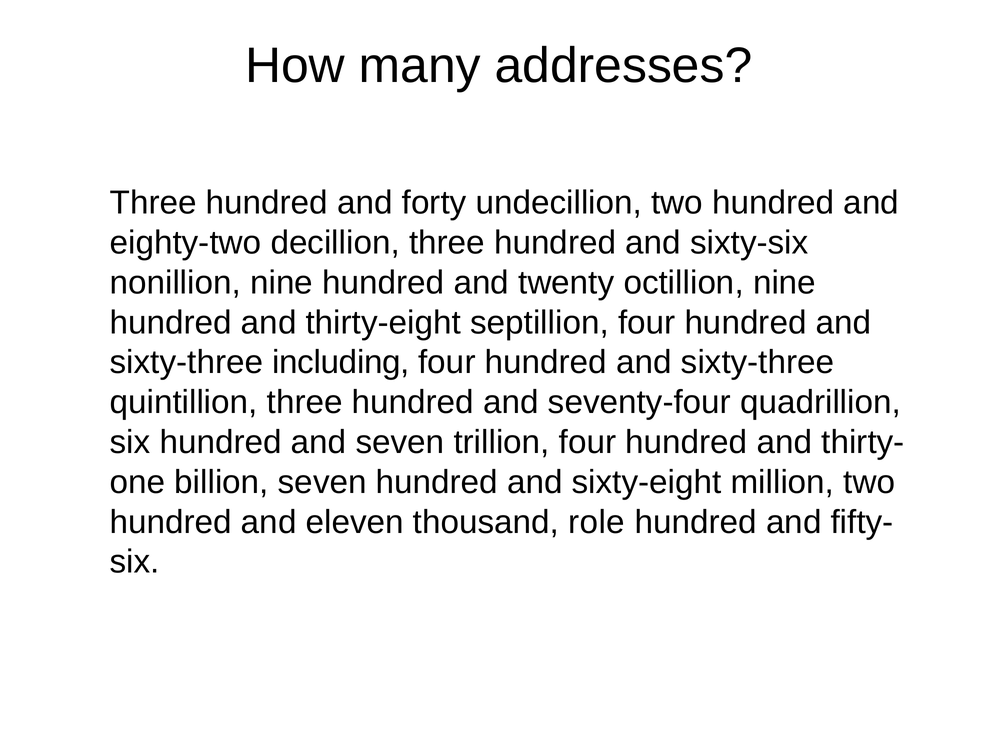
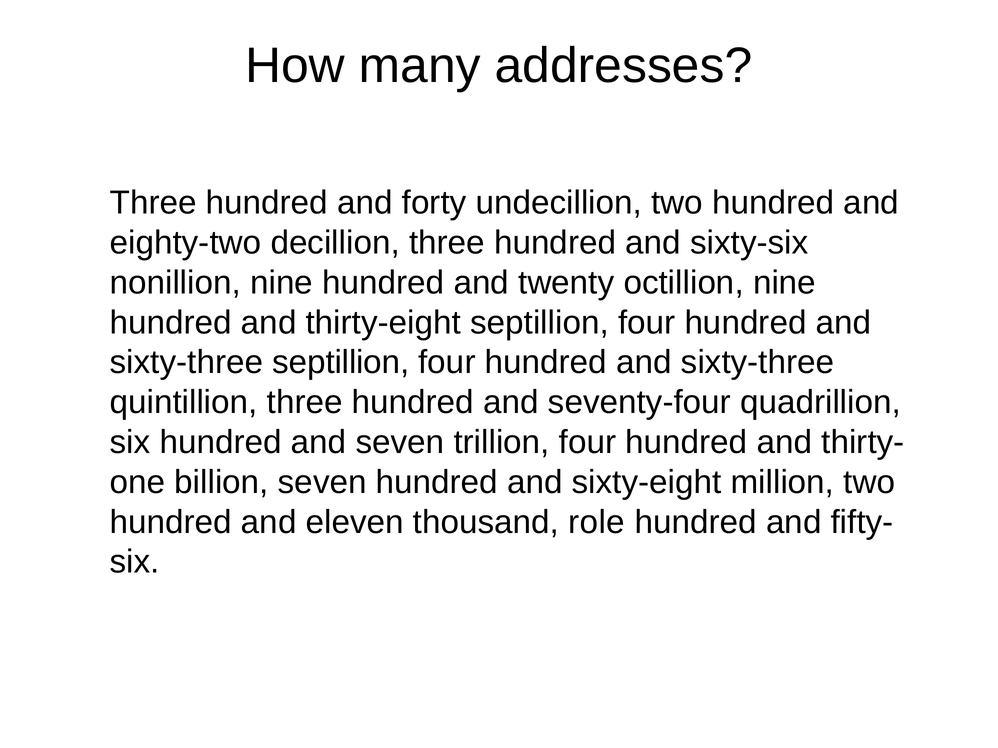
sixty-three including: including -> septillion
